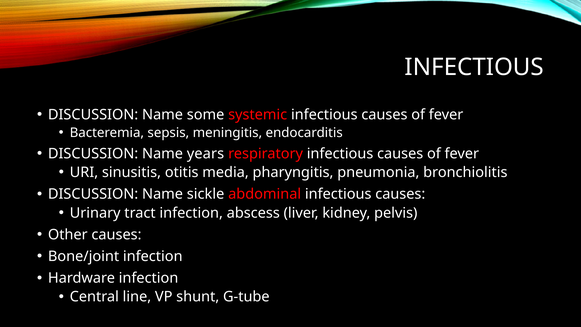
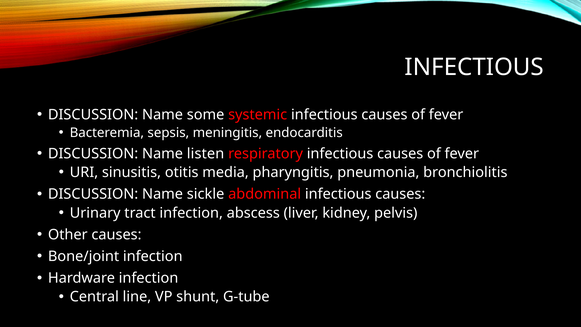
years: years -> listen
